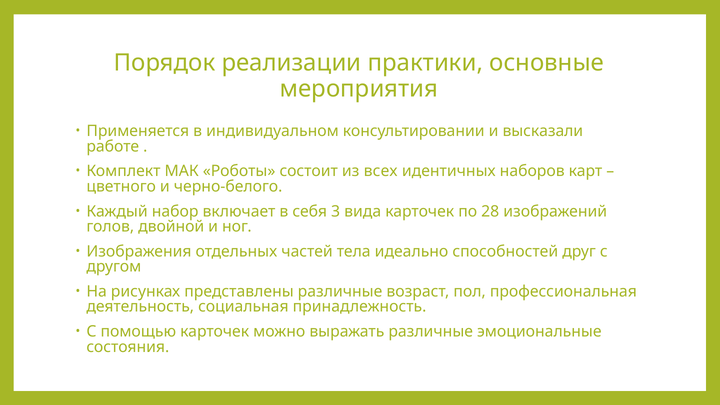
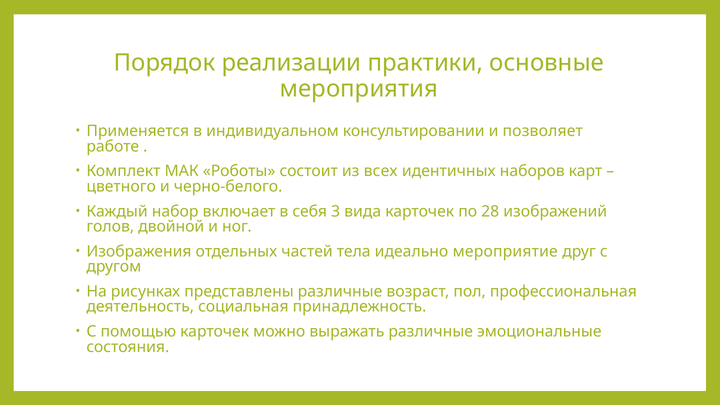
высказали: высказали -> позволяет
способностей: способностей -> мероприятие
